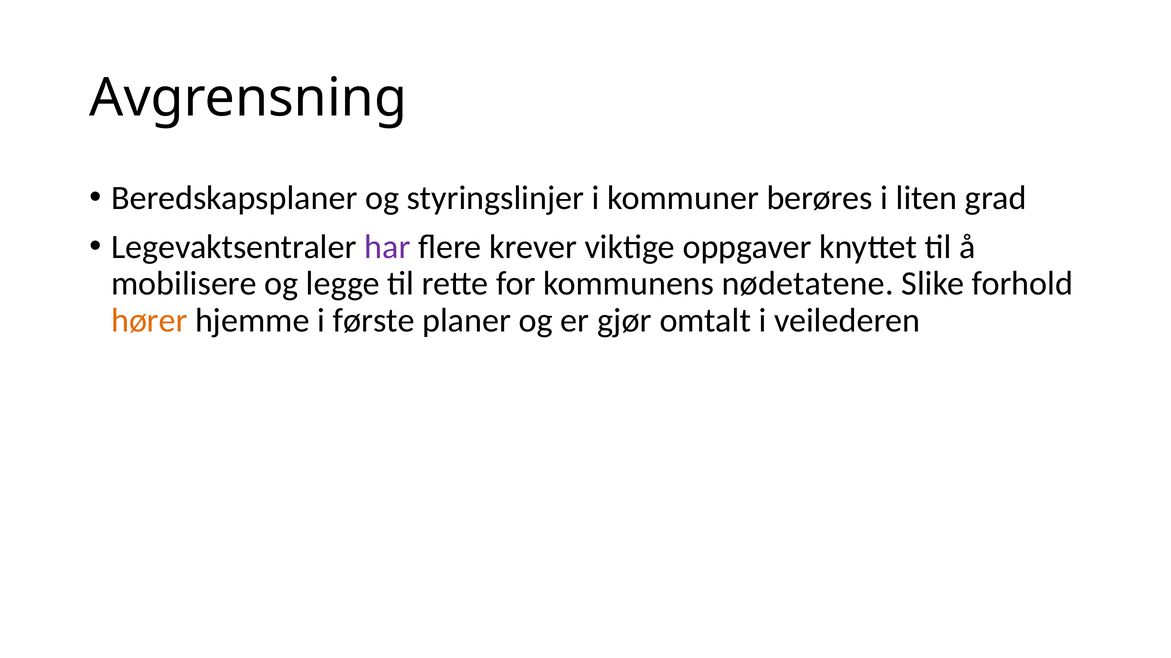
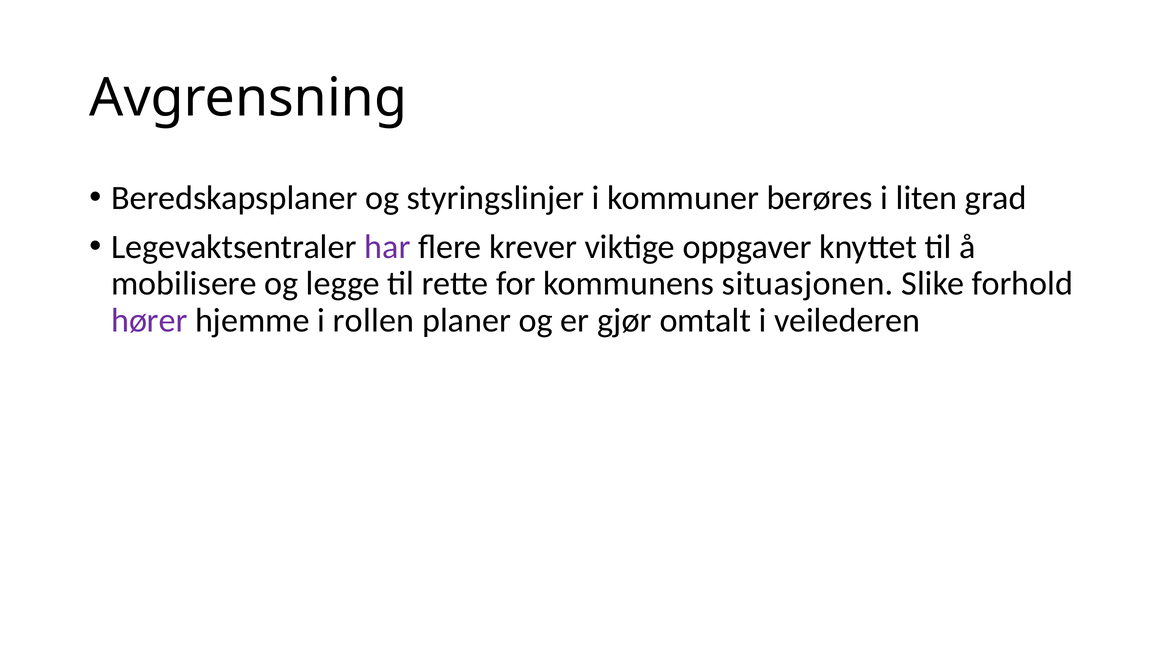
nødetatene: nødetatene -> situasjonen
hører colour: orange -> purple
første: første -> rollen
